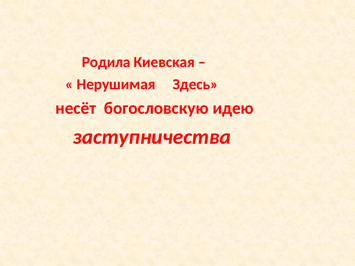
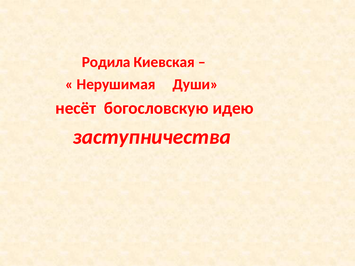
Здесь: Здесь -> Души
